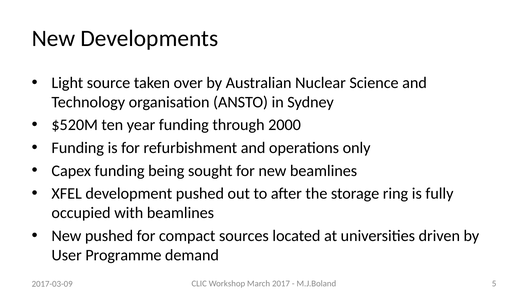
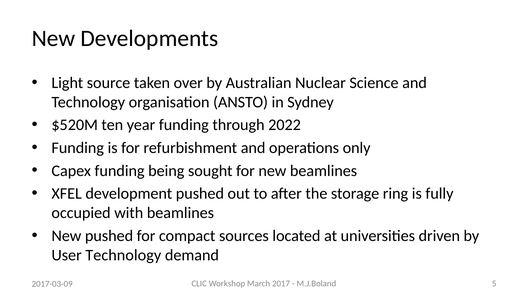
2000: 2000 -> 2022
User Programme: Programme -> Technology
